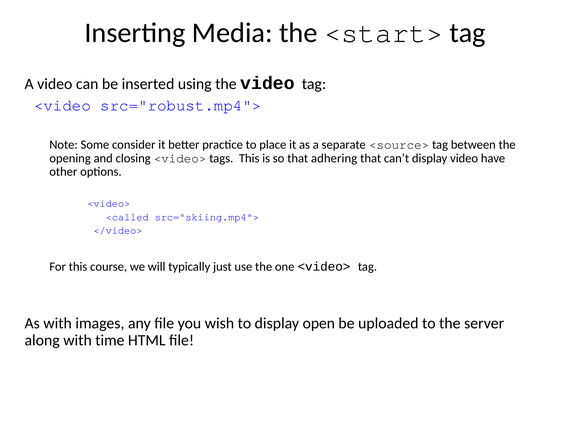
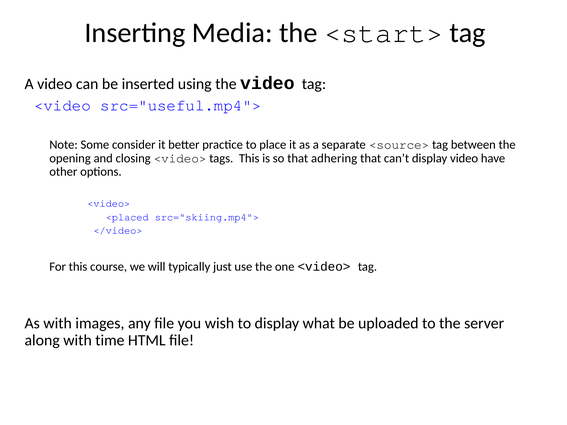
src="robust.mp4">: src="robust.mp4"> -> src="useful.mp4">
<called: <called -> <placed
open: open -> what
